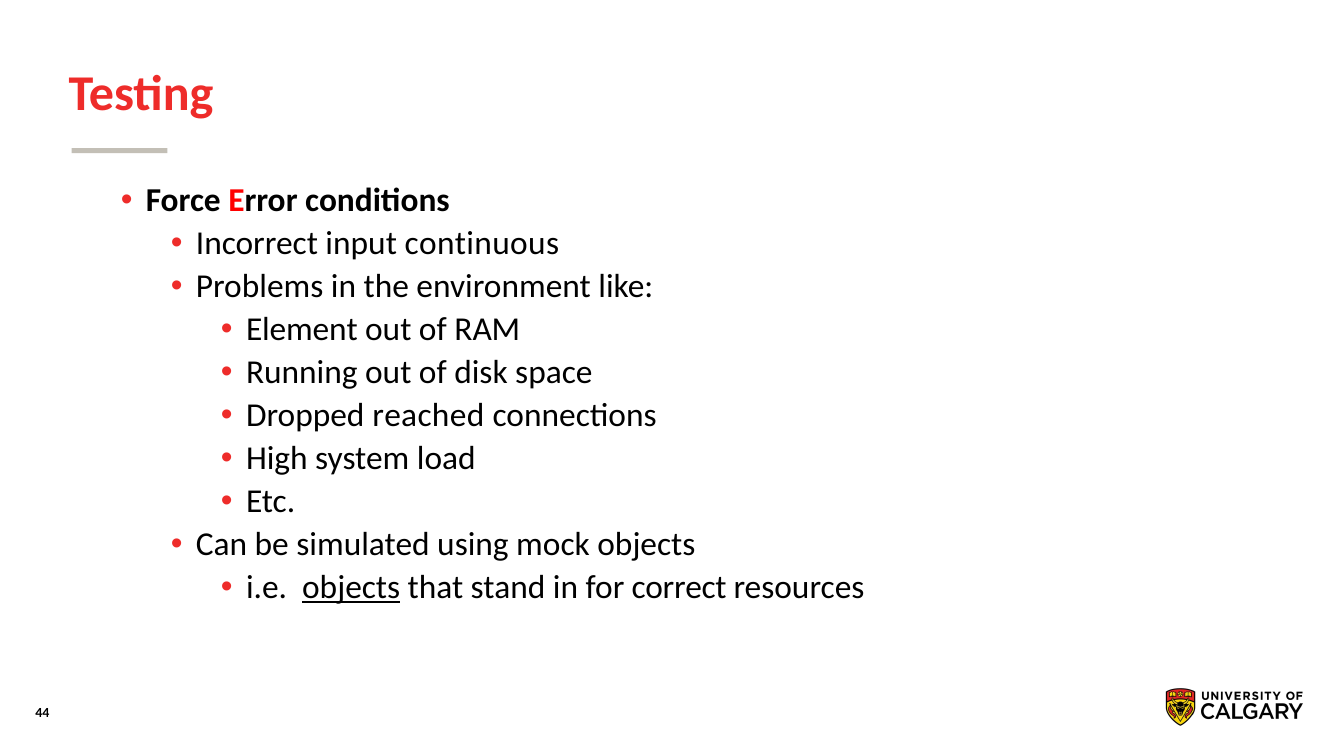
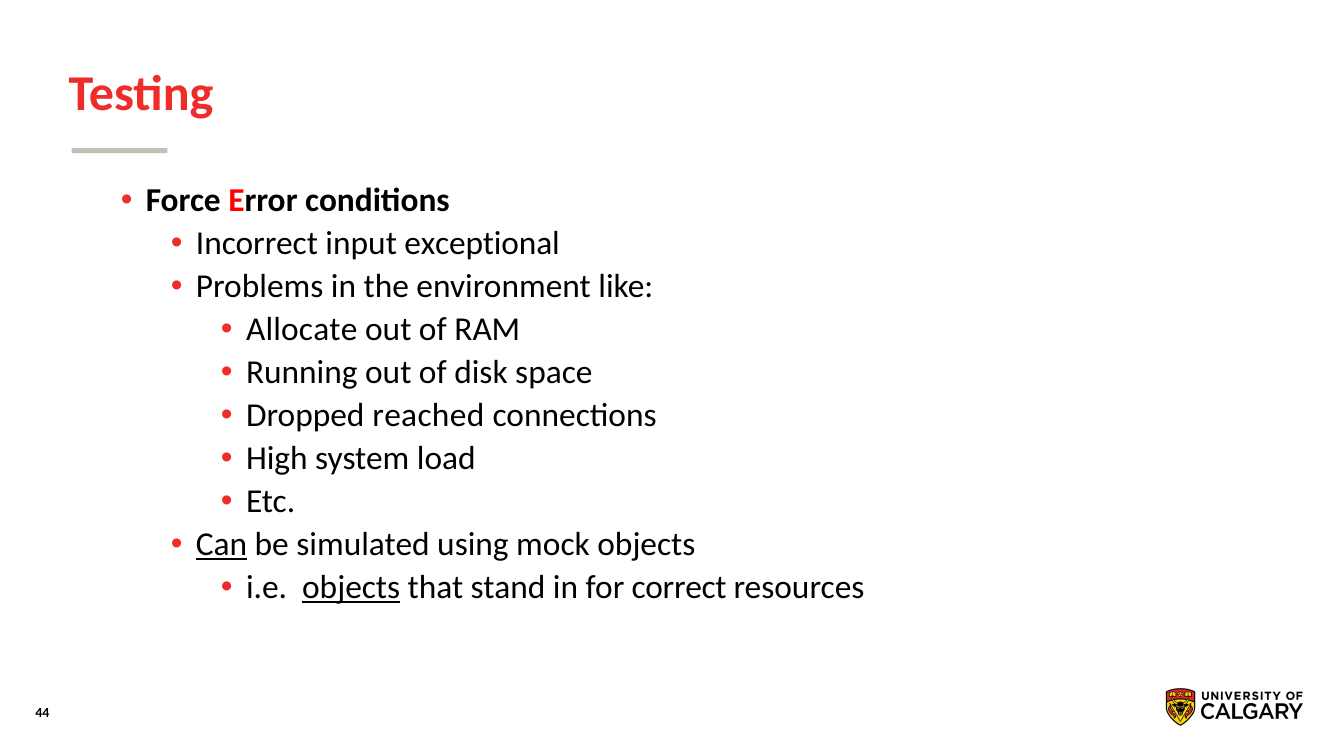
continuous: continuous -> exceptional
Element: Element -> Allocate
Can underline: none -> present
